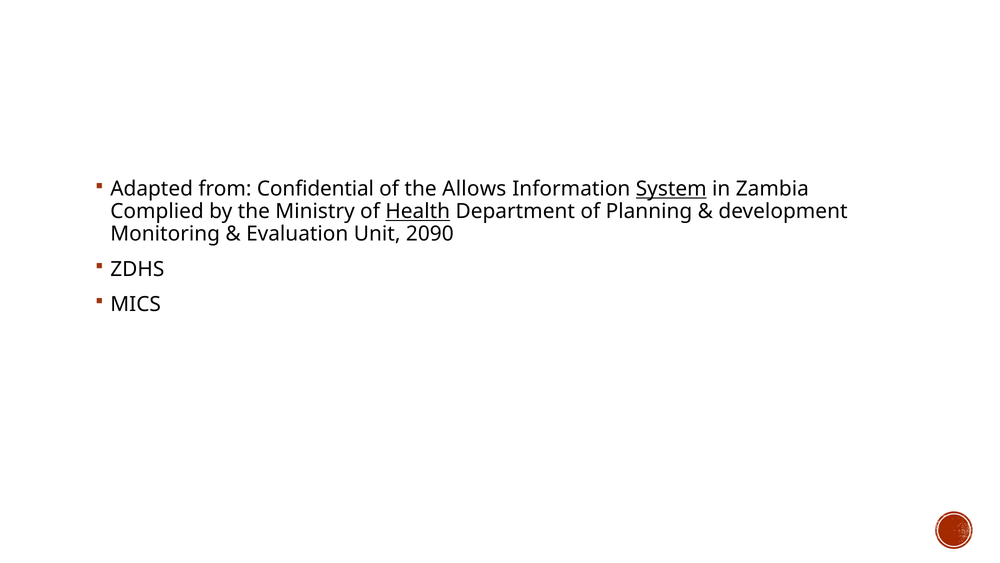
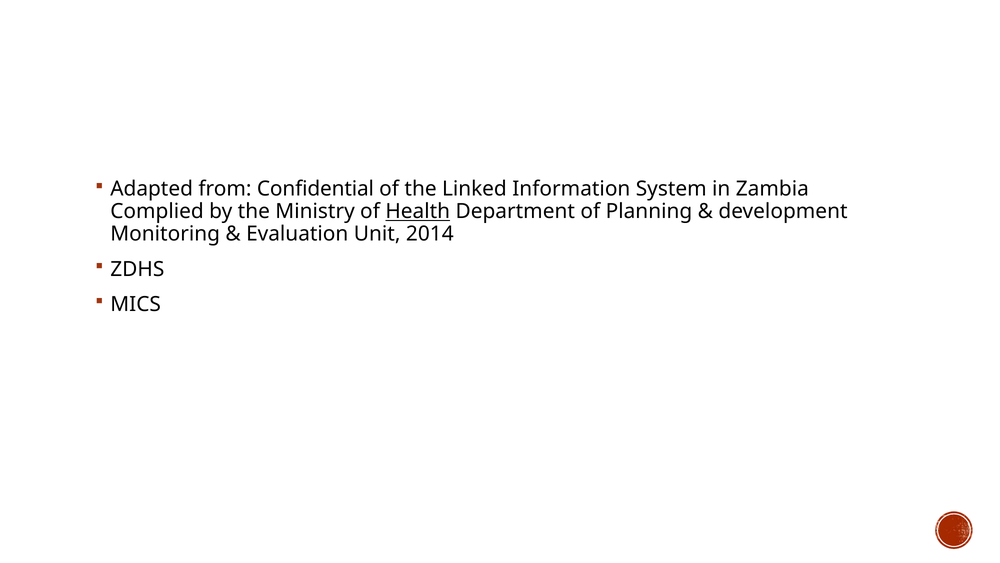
Allows: Allows -> Linked
System underline: present -> none
2090: 2090 -> 2014
